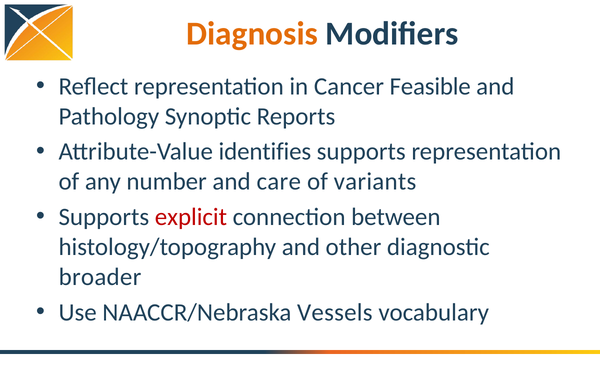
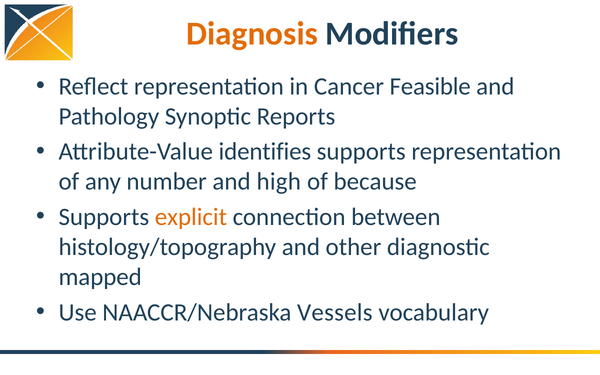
care: care -> high
variants: variants -> because
explicit colour: red -> orange
broader: broader -> mapped
